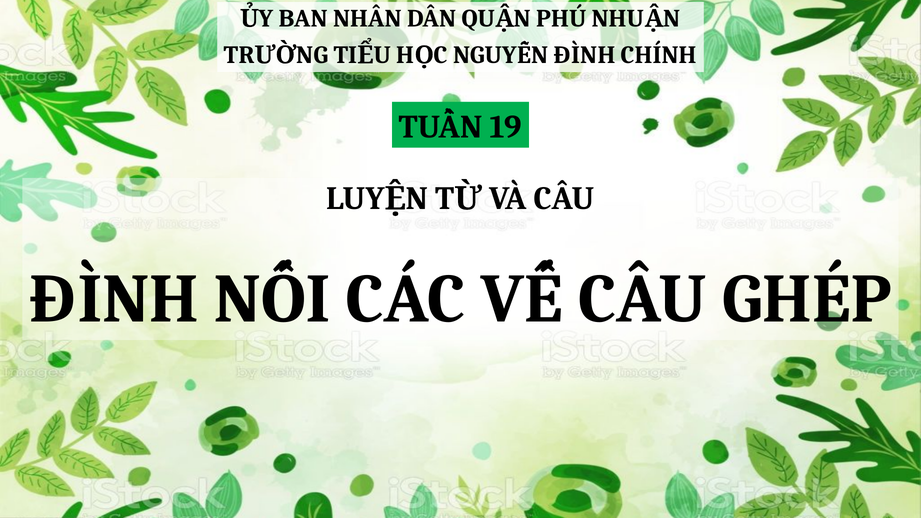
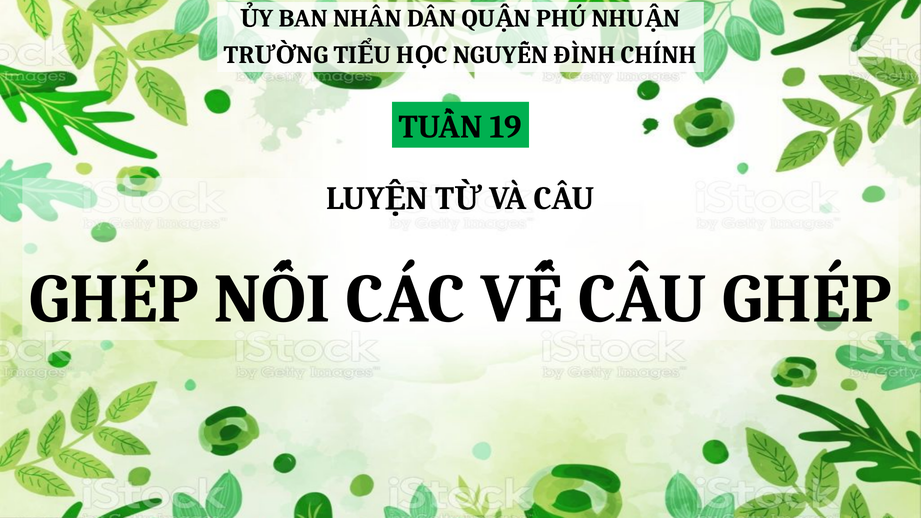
ĐÌNH at (114, 299): ĐÌNH -> GHÉP
